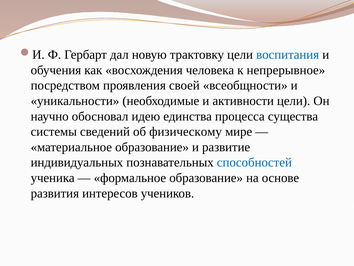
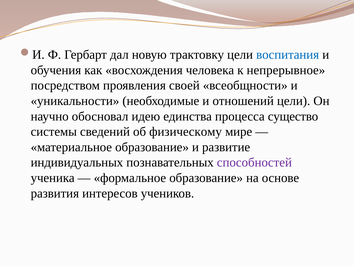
активности: активности -> отношений
существа: существа -> существо
способностей colour: blue -> purple
